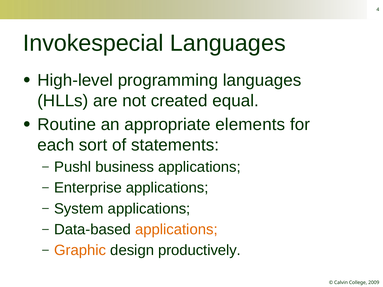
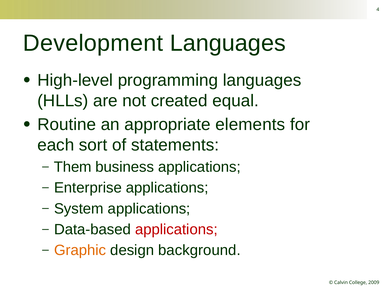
Invokespecial: Invokespecial -> Development
Pushl: Pushl -> Them
applications at (176, 230) colour: orange -> red
productively: productively -> background
